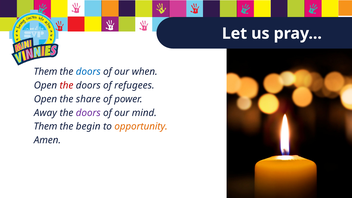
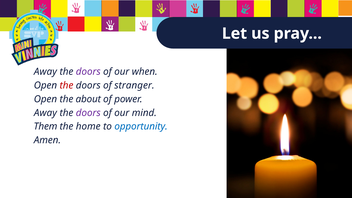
Them at (46, 72): Them -> Away
doors at (88, 72) colour: blue -> purple
refugees: refugees -> stranger
share: share -> about
begin: begin -> home
opportunity colour: orange -> blue
